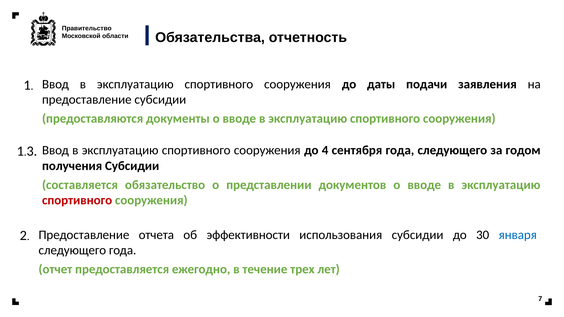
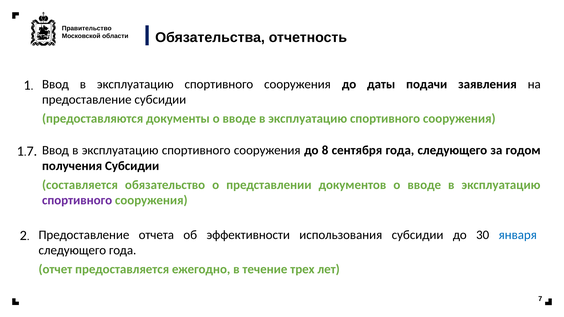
4: 4 -> 8
3 at (32, 151): 3 -> 7
спортивного at (77, 200) colour: red -> purple
